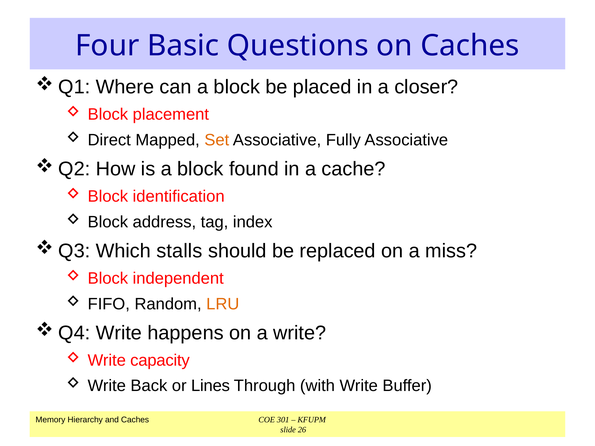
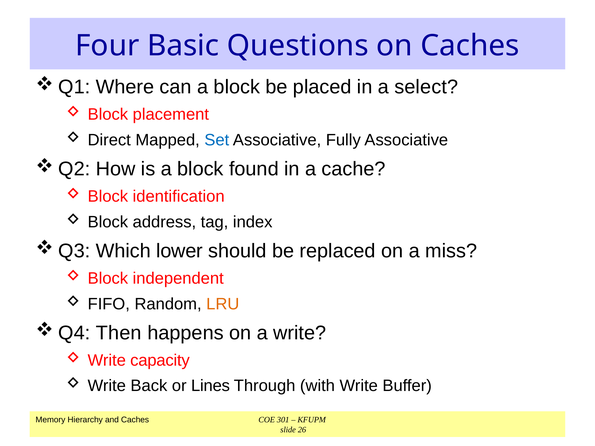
closer: closer -> select
Set colour: orange -> blue
stalls: stalls -> lower
Write at (119, 333): Write -> Then
